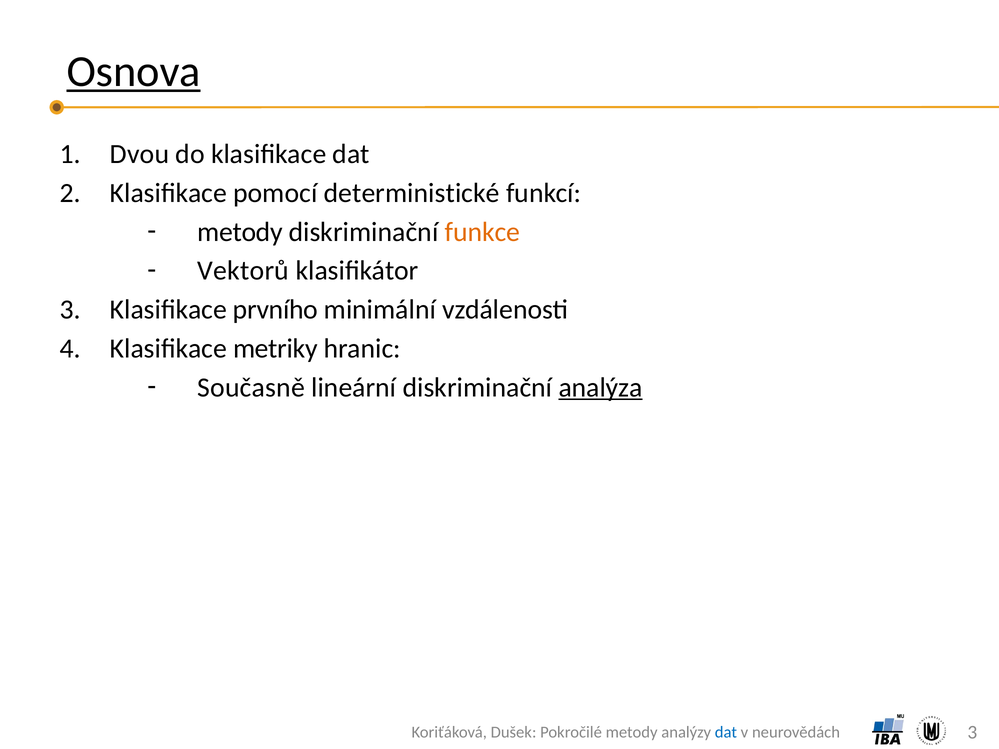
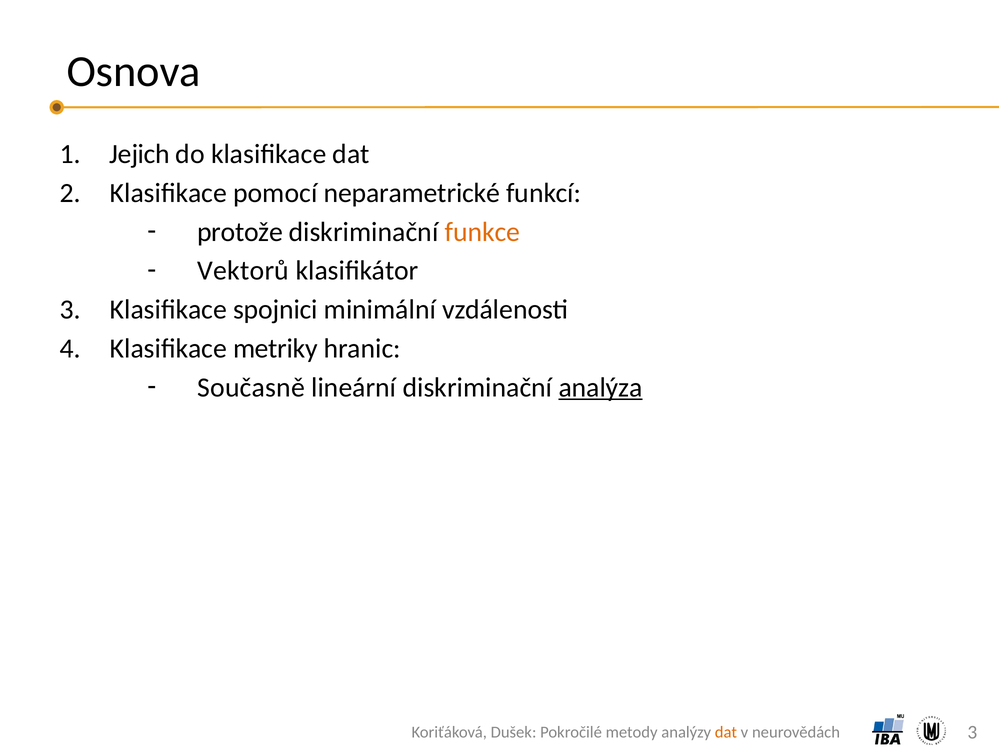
Osnova underline: present -> none
Dvou: Dvou -> Jejich
deterministické: deterministické -> neparametrické
metody at (240, 232): metody -> protože
prvního: prvního -> spojnici
dat at (726, 733) colour: blue -> orange
